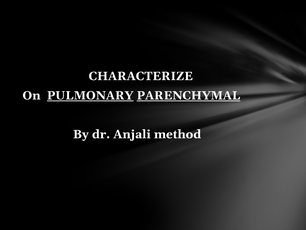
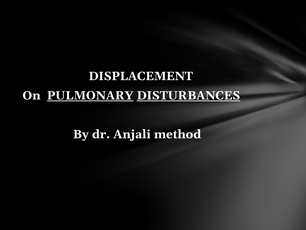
CHARACTERIZE: CHARACTERIZE -> DISPLACEMENT
PARENCHYMAL: PARENCHYMAL -> DISTURBANCES
